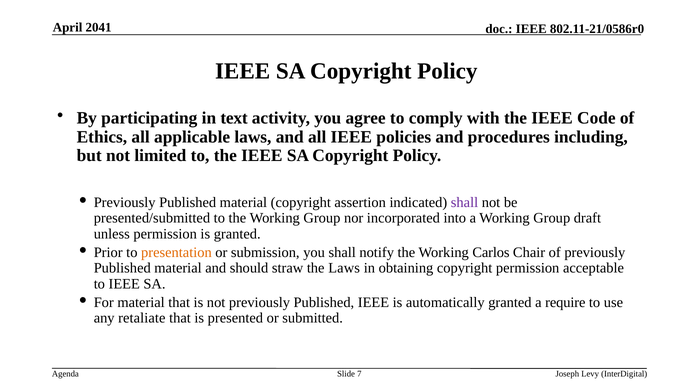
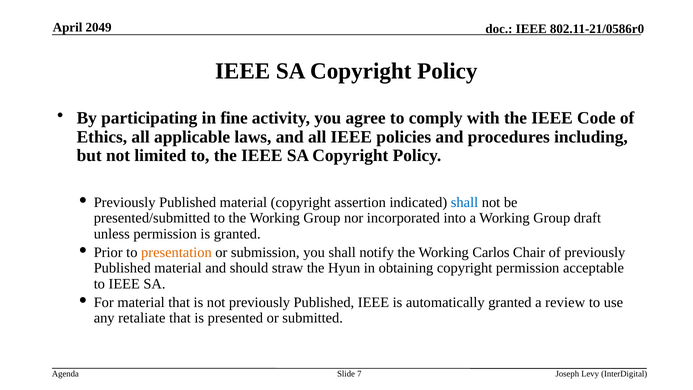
2041: 2041 -> 2049
text: text -> fine
shall at (465, 202) colour: purple -> blue
the Laws: Laws -> Hyun
require: require -> review
